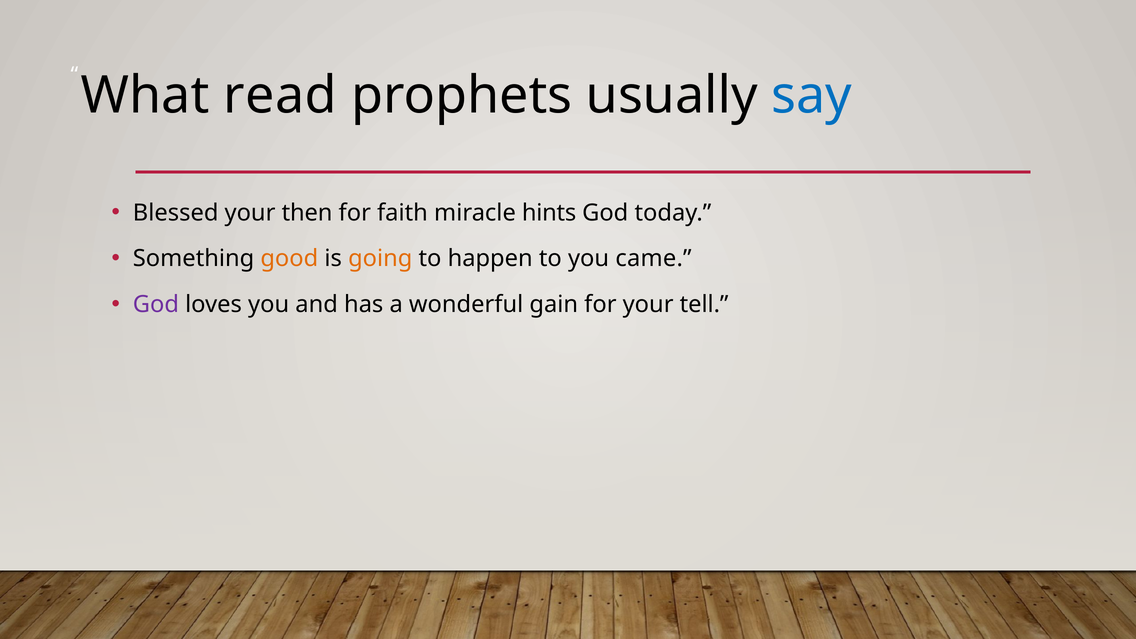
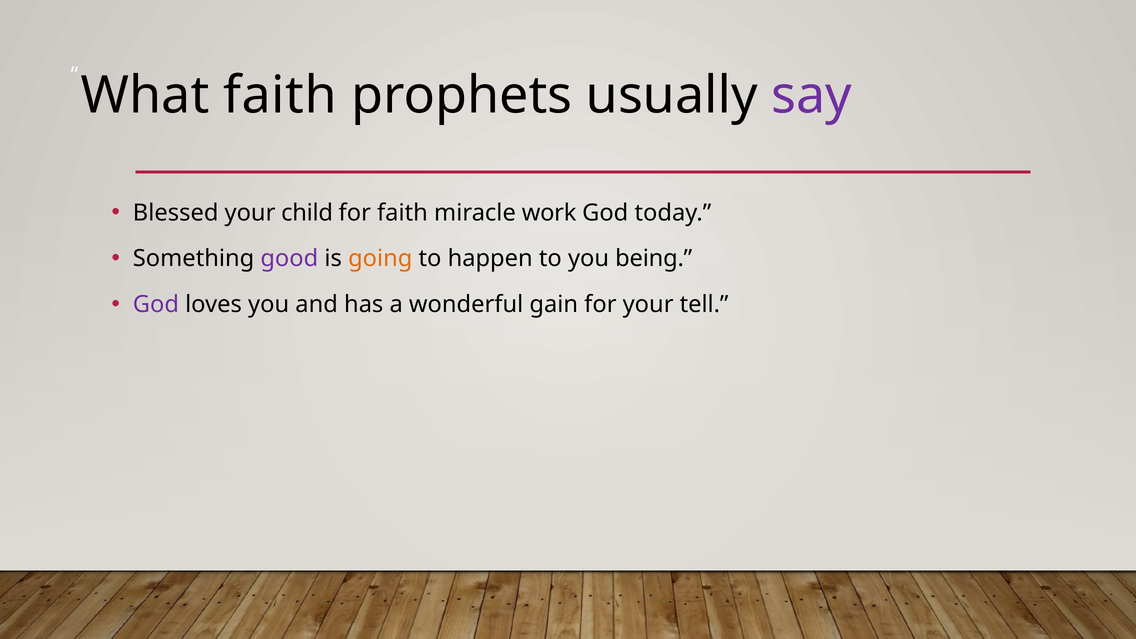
What read: read -> faith
say colour: blue -> purple
then: then -> child
hints: hints -> work
good colour: orange -> purple
came: came -> being
